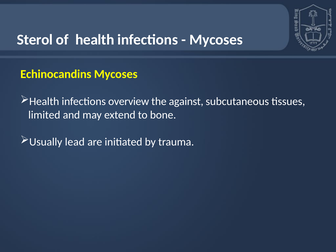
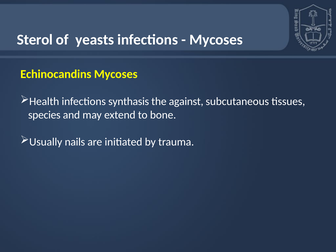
of health: health -> yeasts
overview: overview -> synthasis
limited: limited -> species
lead: lead -> nails
